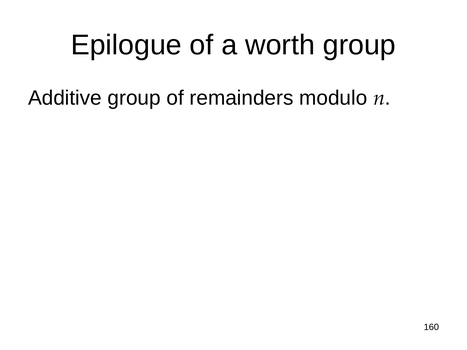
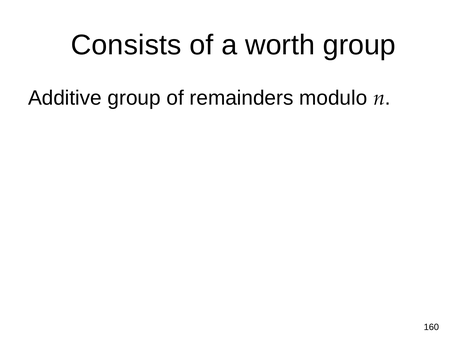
Epilogue: Epilogue -> Consists
